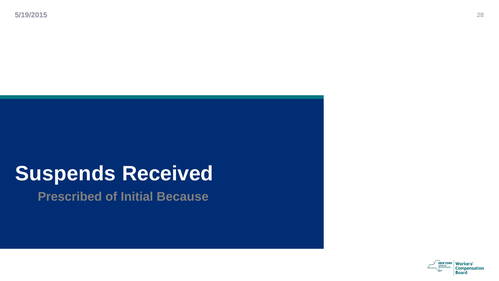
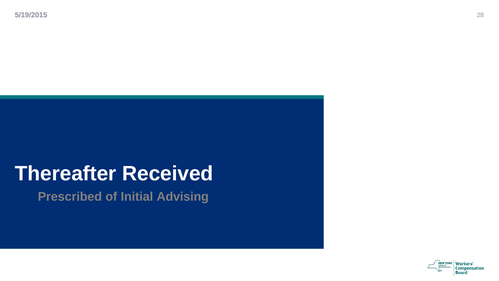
Suspends: Suspends -> Thereafter
Because: Because -> Advising
